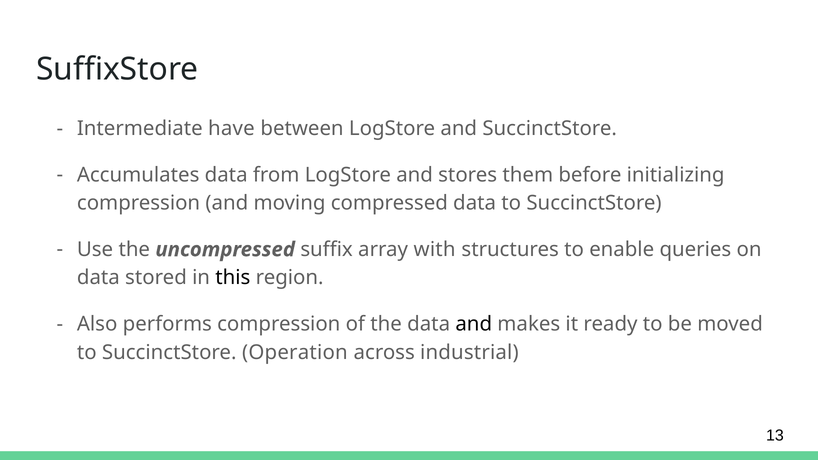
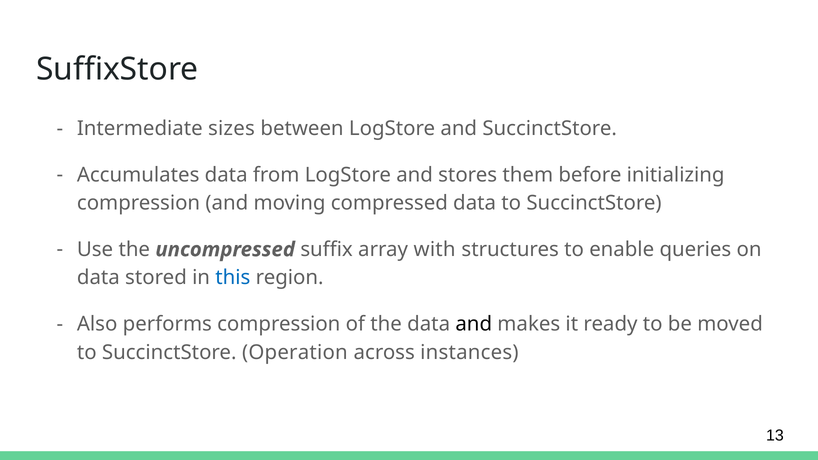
have: have -> sizes
this colour: black -> blue
industrial: industrial -> instances
